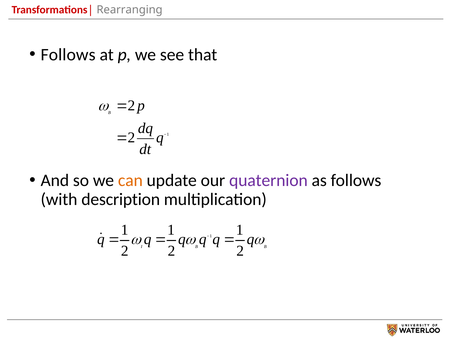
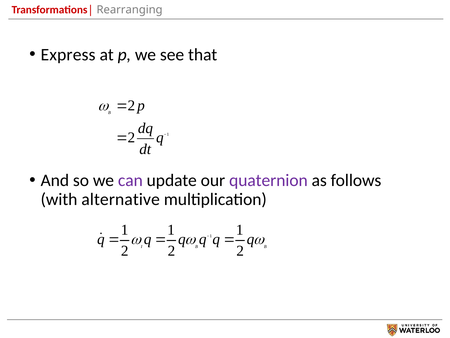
Follows at (68, 54): Follows -> Express
can colour: orange -> purple
description: description -> alternative
